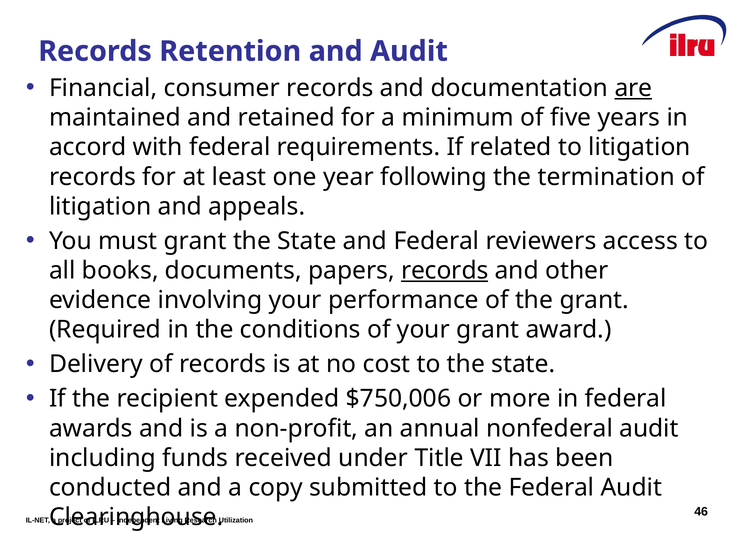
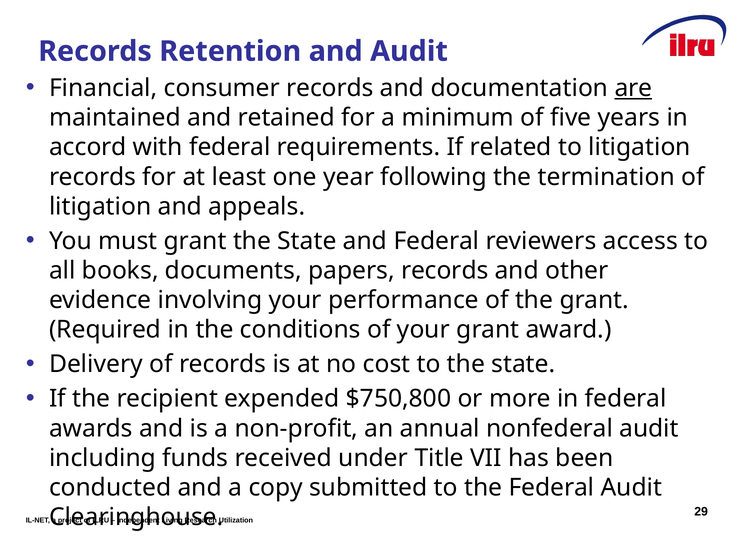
records at (445, 271) underline: present -> none
$750,006: $750,006 -> $750,800
46: 46 -> 29
